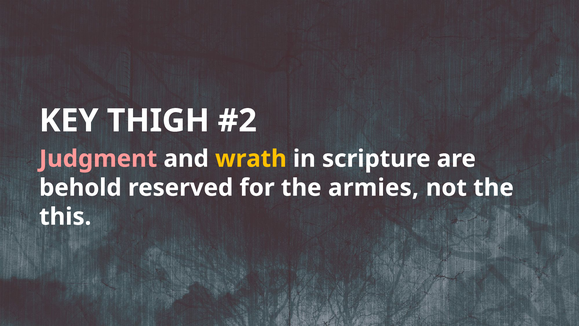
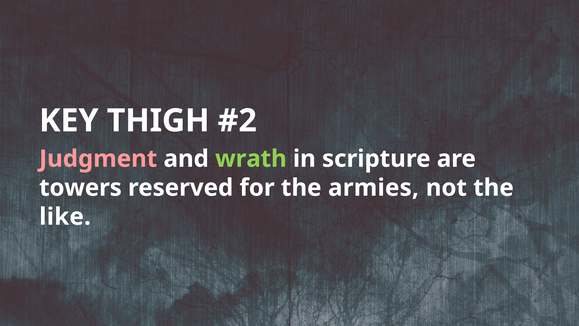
wrath colour: yellow -> light green
behold: behold -> towers
this: this -> like
